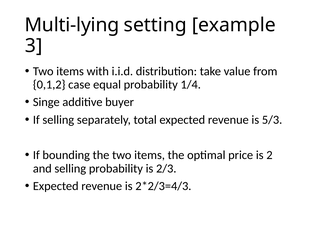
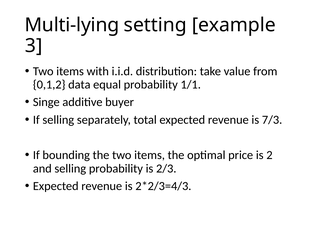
case: case -> data
1/4: 1/4 -> 1/1
5/3: 5/3 -> 7/3
